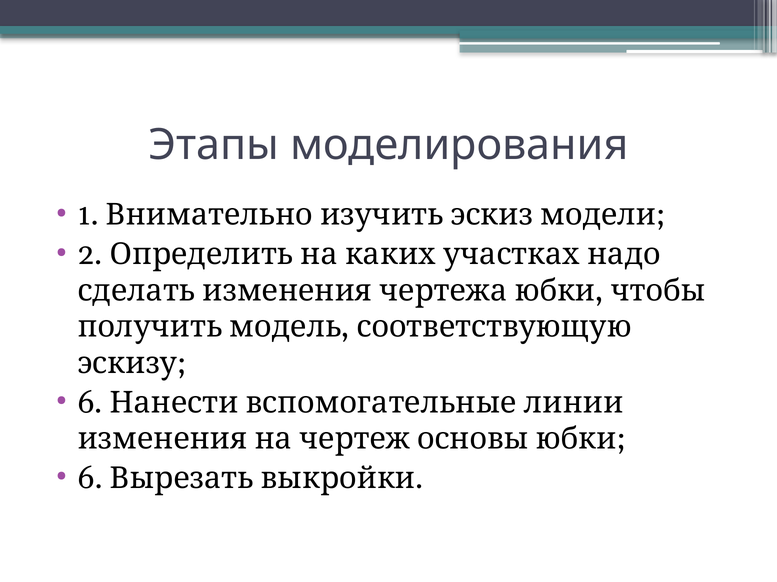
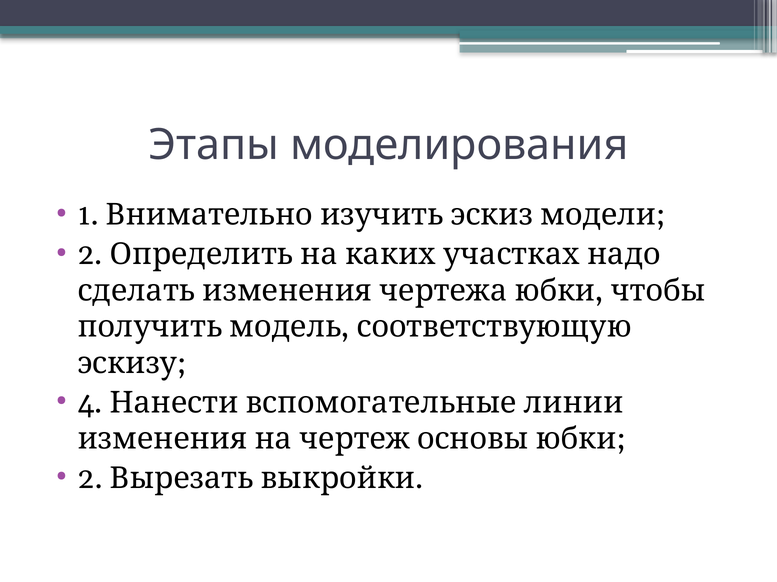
6 at (90, 403): 6 -> 4
6 at (90, 479): 6 -> 2
